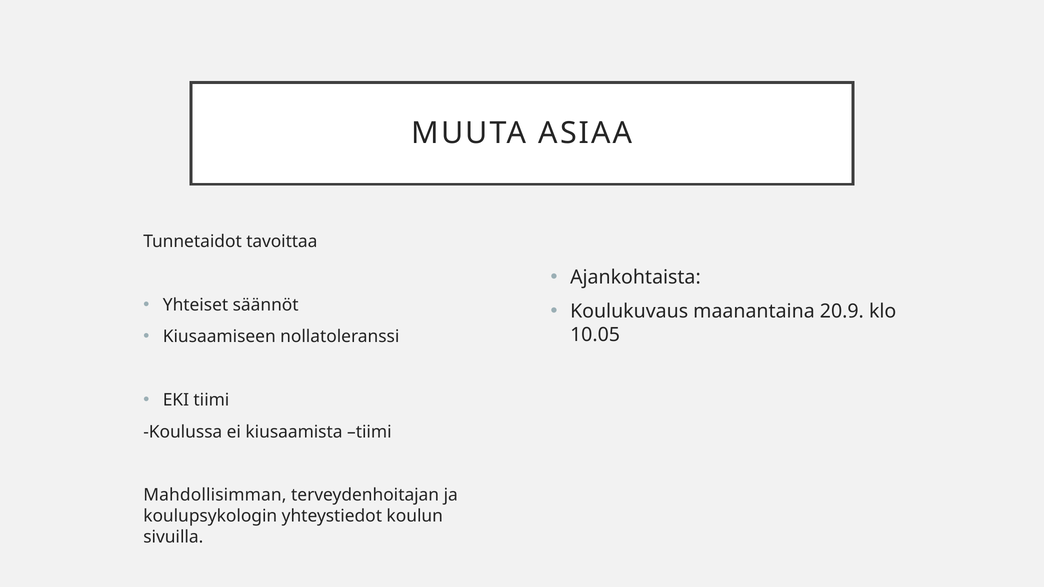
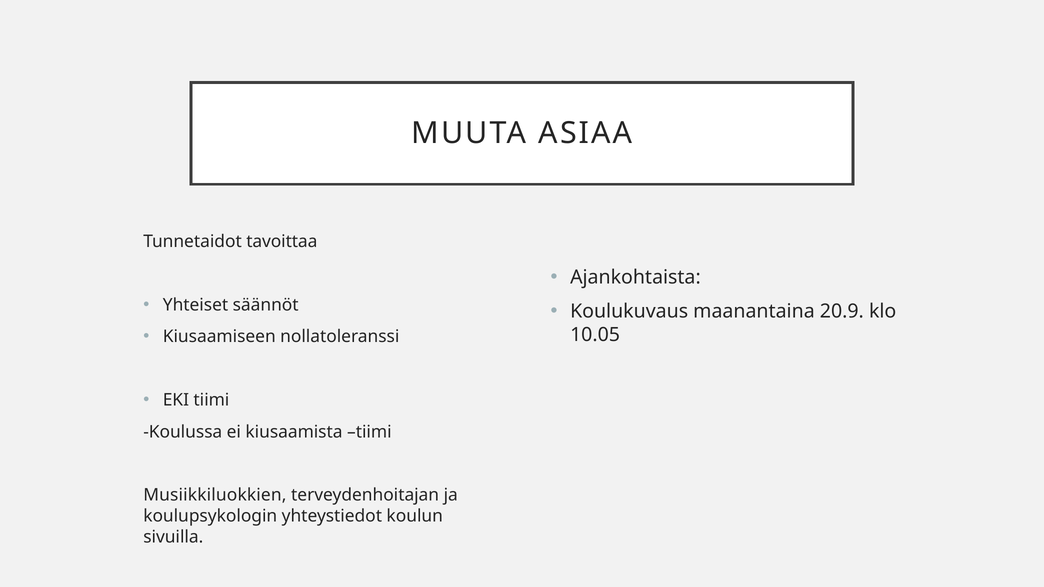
Mahdollisimman: Mahdollisimman -> Musiikkiluokkien
